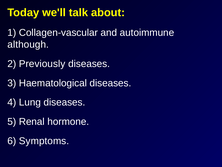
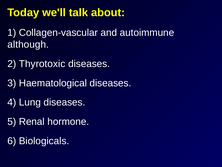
Previously: Previously -> Thyrotoxic
Symptoms: Symptoms -> Biologicals
